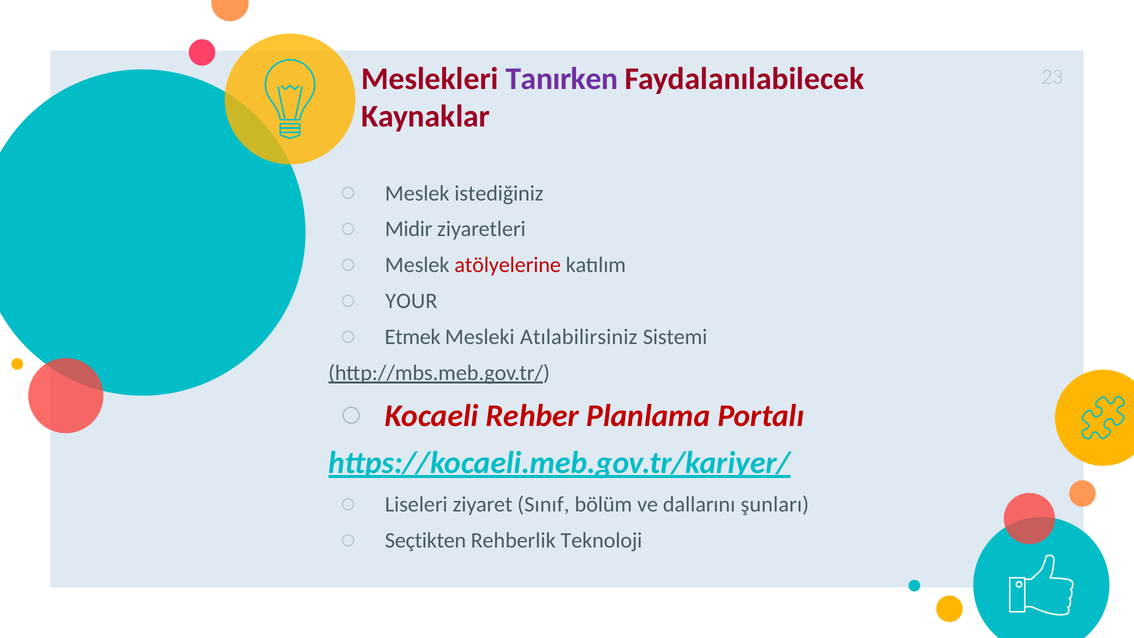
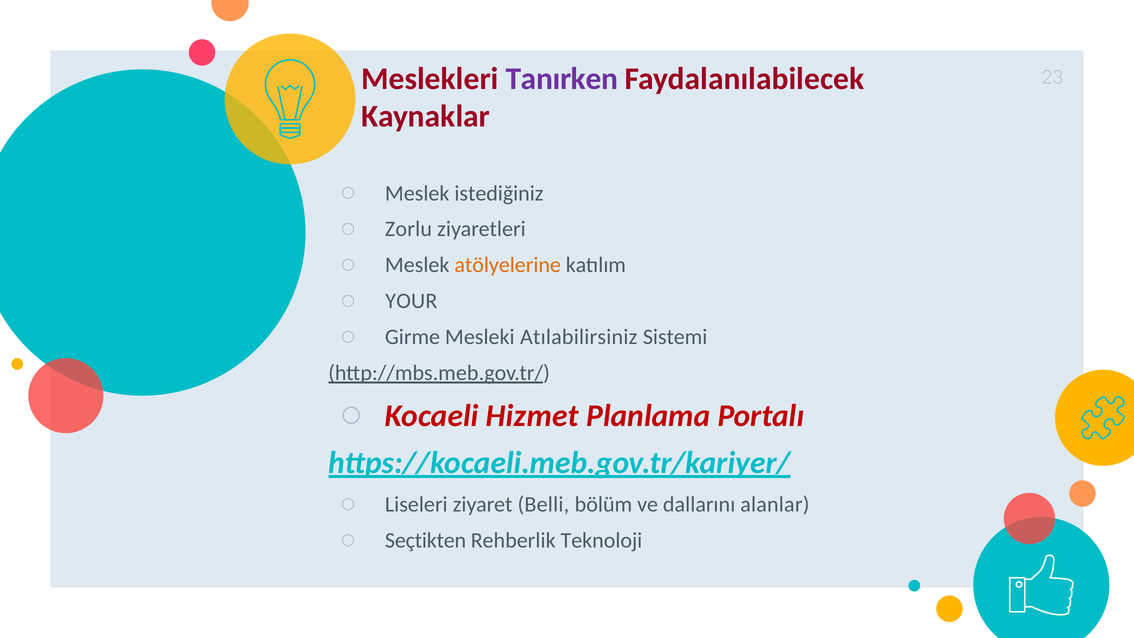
Midir: Midir -> Zorlu
atölyelerine colour: red -> orange
Etmek: Etmek -> Girme
Rehber: Rehber -> Hizmet
Sınıf: Sınıf -> Belli
şunları: şunları -> alanlar
